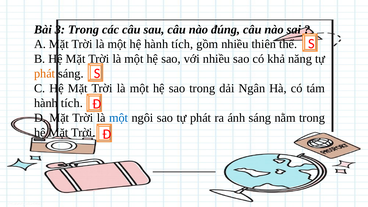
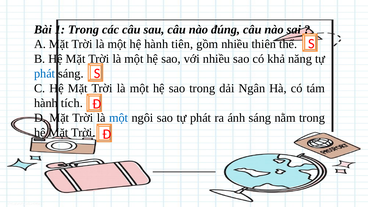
3: 3 -> 1
hệ hành tích: tích -> tiên
phát at (45, 74) colour: orange -> blue
